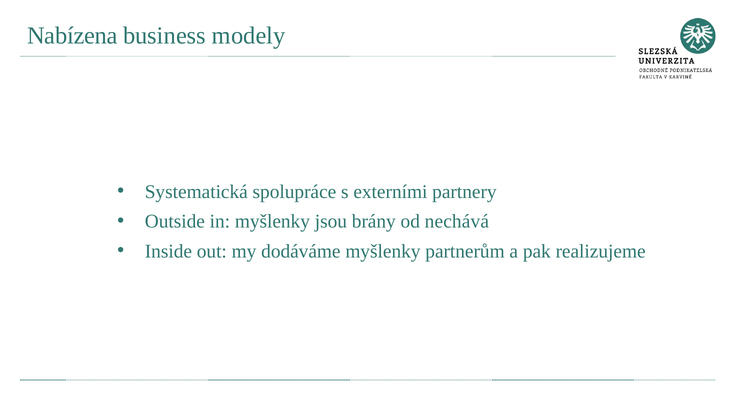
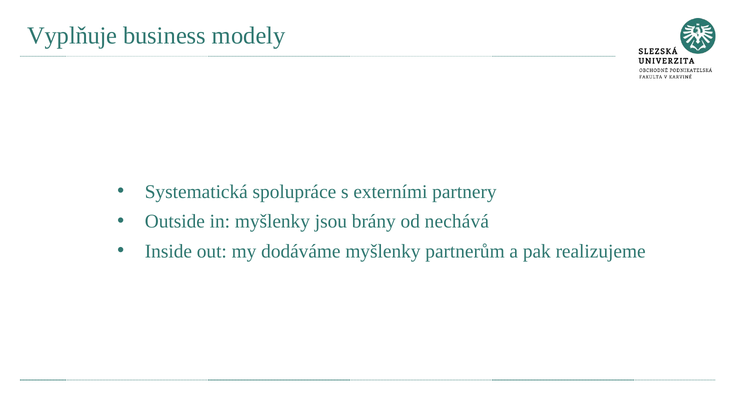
Nabízena: Nabízena -> Vyplňuje
